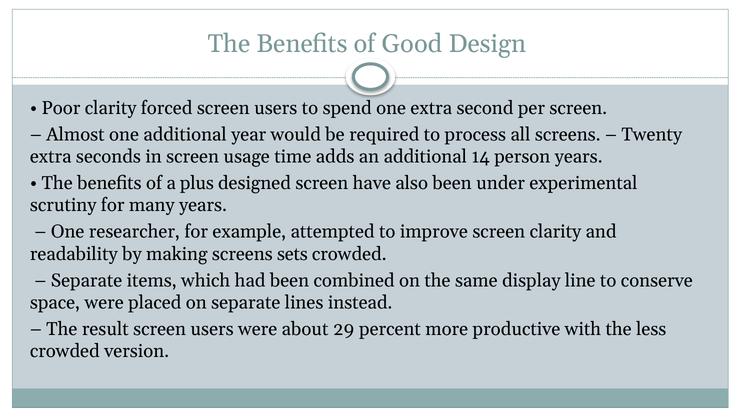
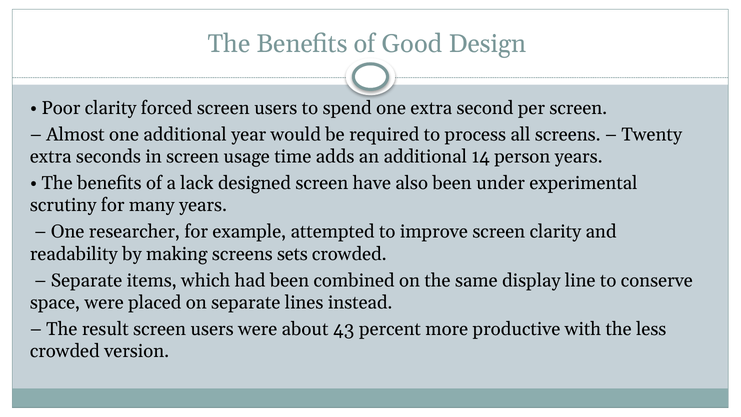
plus: plus -> lack
29: 29 -> 43
